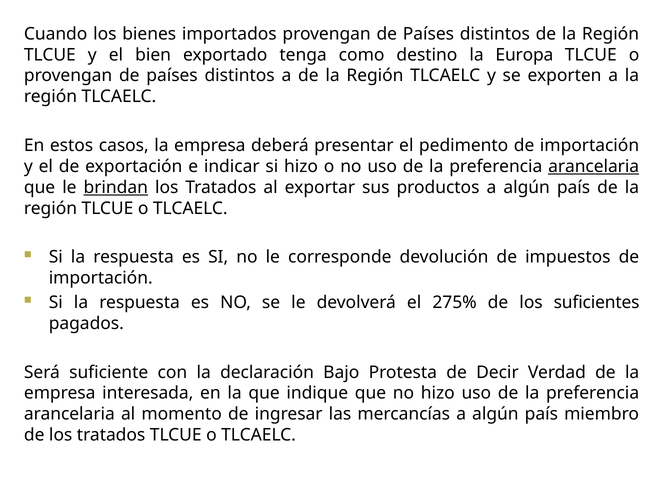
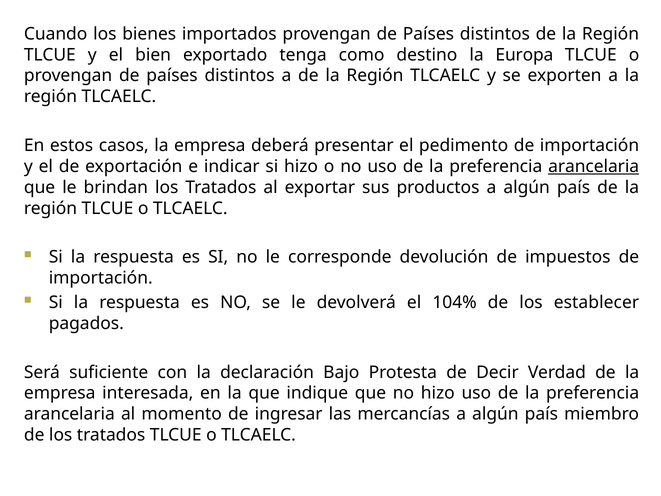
brindan underline: present -> none
275%: 275% -> 104%
suficientes: suficientes -> establecer
